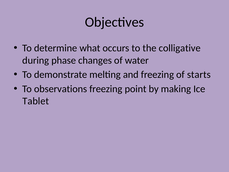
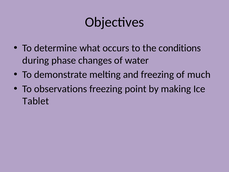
colligative: colligative -> conditions
starts: starts -> much
